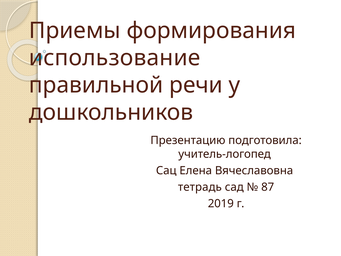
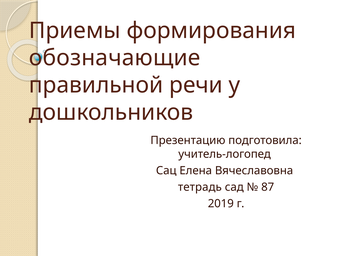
использование: использование -> обозначающие
